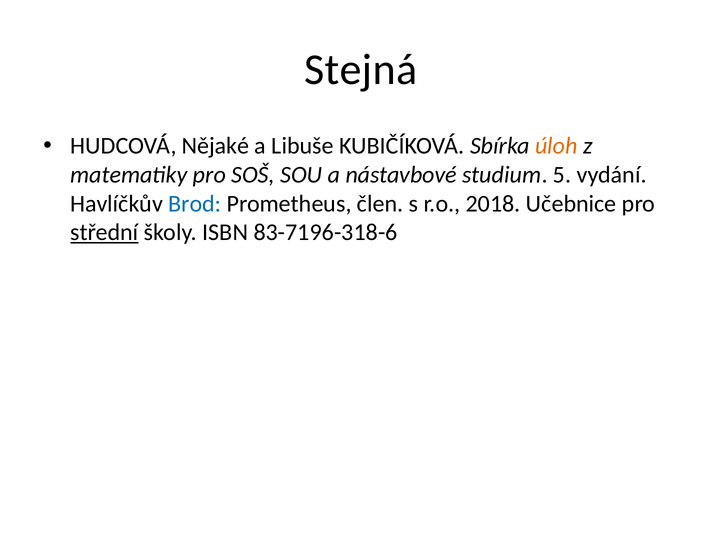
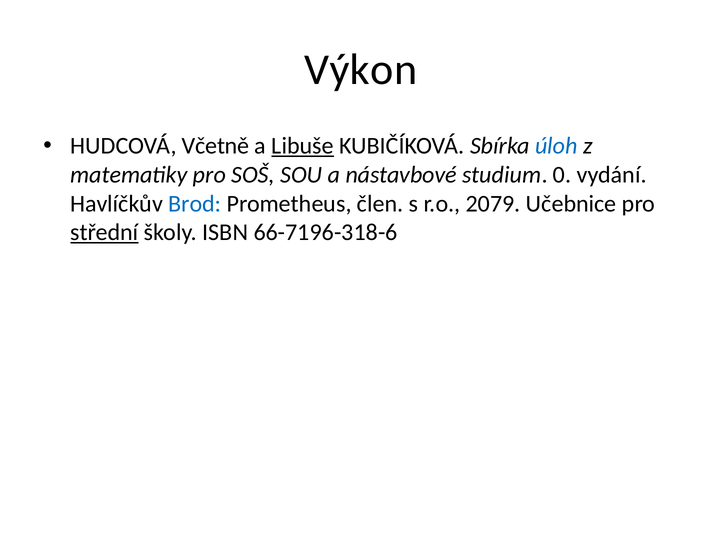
Stejná: Stejná -> Výkon
Nějaké: Nějaké -> Včetně
Libuše underline: none -> present
úloh colour: orange -> blue
5: 5 -> 0
2018: 2018 -> 2079
83-7196-318-6: 83-7196-318-6 -> 66-7196-318-6
